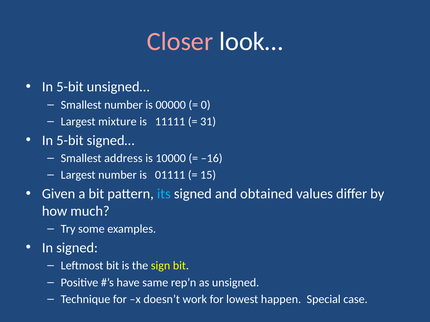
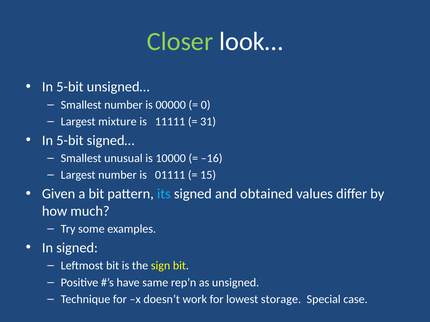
Closer colour: pink -> light green
address: address -> unusual
happen: happen -> storage
